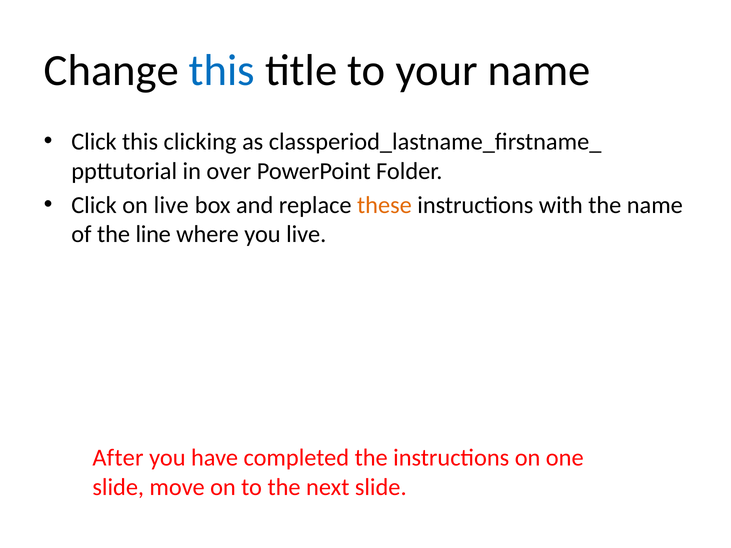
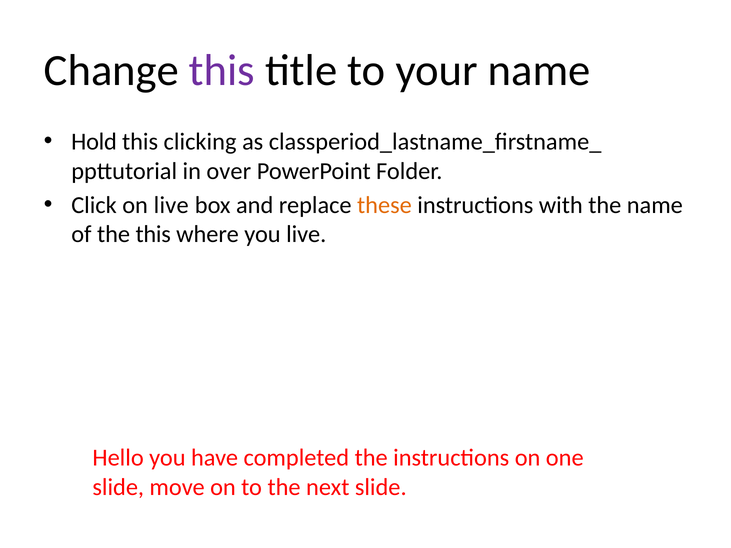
this at (222, 71) colour: blue -> purple
Click at (94, 142): Click -> Hold
the line: line -> this
After: After -> Hello
